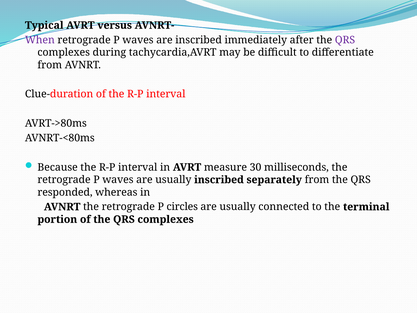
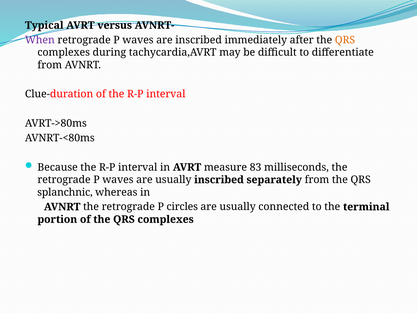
QRS at (345, 40) colour: purple -> orange
30: 30 -> 83
responded: responded -> splanchnic
